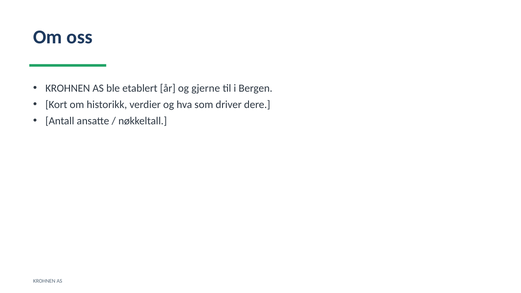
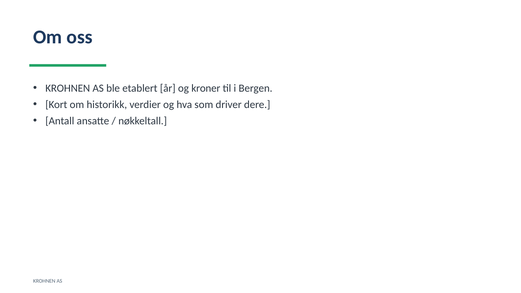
gjerne: gjerne -> kroner
